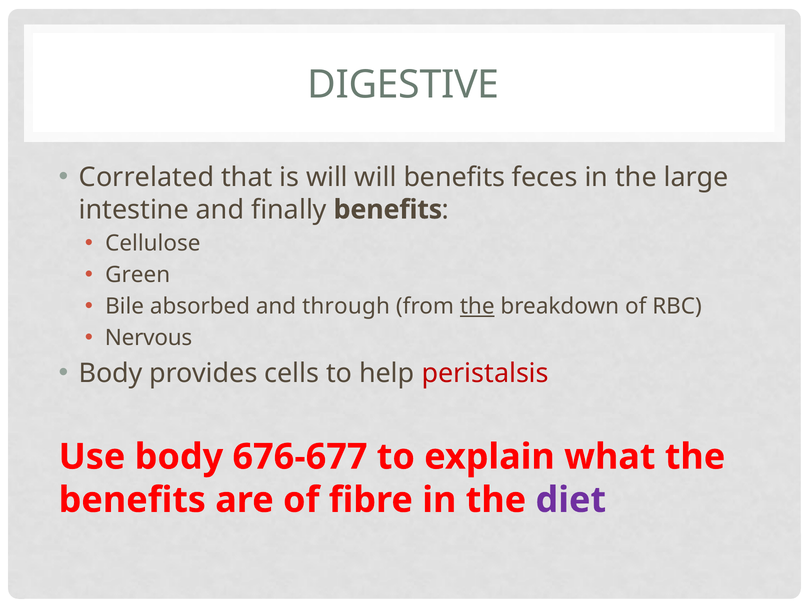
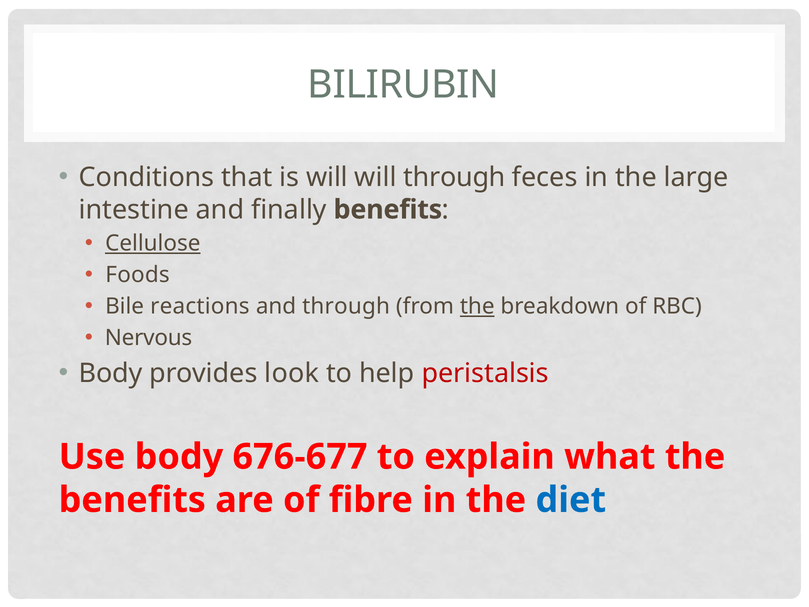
DIGESTIVE: DIGESTIVE -> BILIRUBIN
Correlated: Correlated -> Conditions
will benefits: benefits -> through
Cellulose underline: none -> present
Green: Green -> Foods
absorbed: absorbed -> reactions
cells: cells -> look
diet colour: purple -> blue
